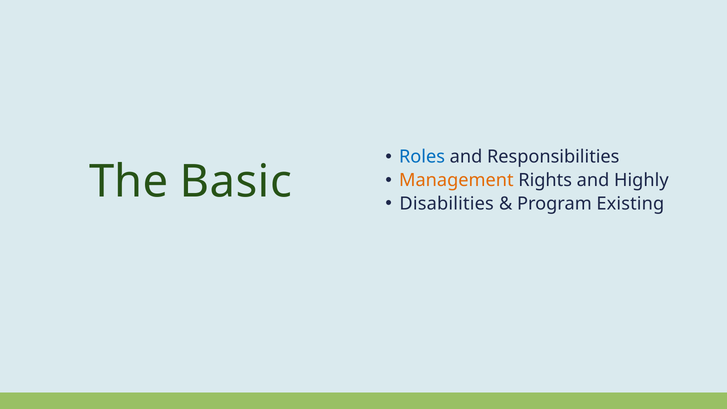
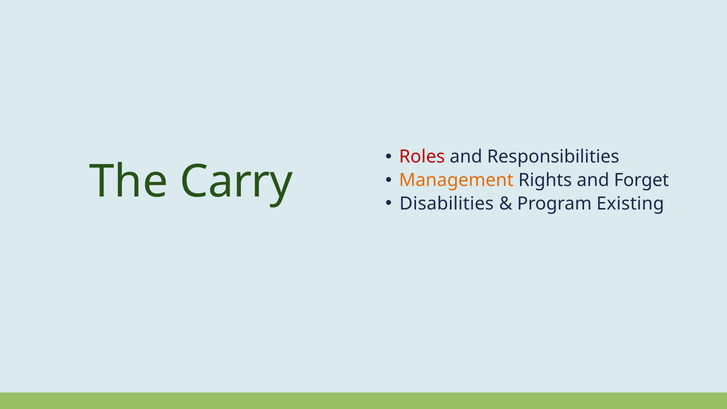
Roles colour: blue -> red
Basic: Basic -> Carry
Highly: Highly -> Forget
